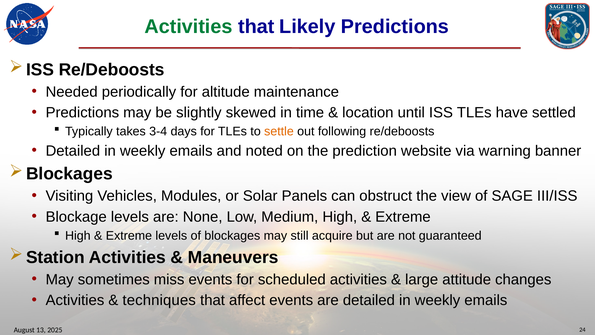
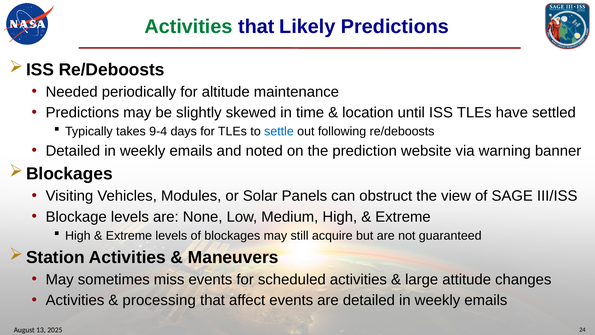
3-4: 3-4 -> 9-4
settle colour: orange -> blue
techniques: techniques -> processing
